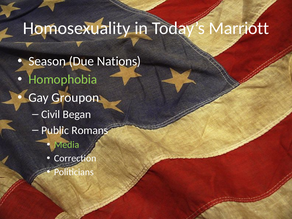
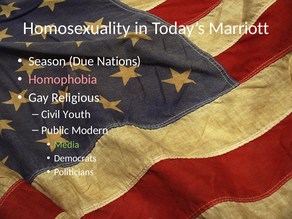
Homophobia colour: light green -> pink
Groupon: Groupon -> Religious
Began: Began -> Youth
Romans: Romans -> Modern
Correction: Correction -> Democrats
